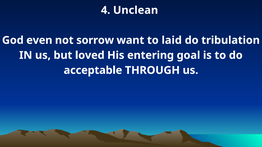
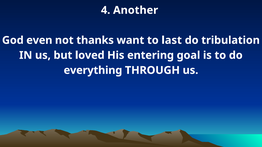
Unclean: Unclean -> Another
sorrow: sorrow -> thanks
laid: laid -> last
acceptable: acceptable -> everything
